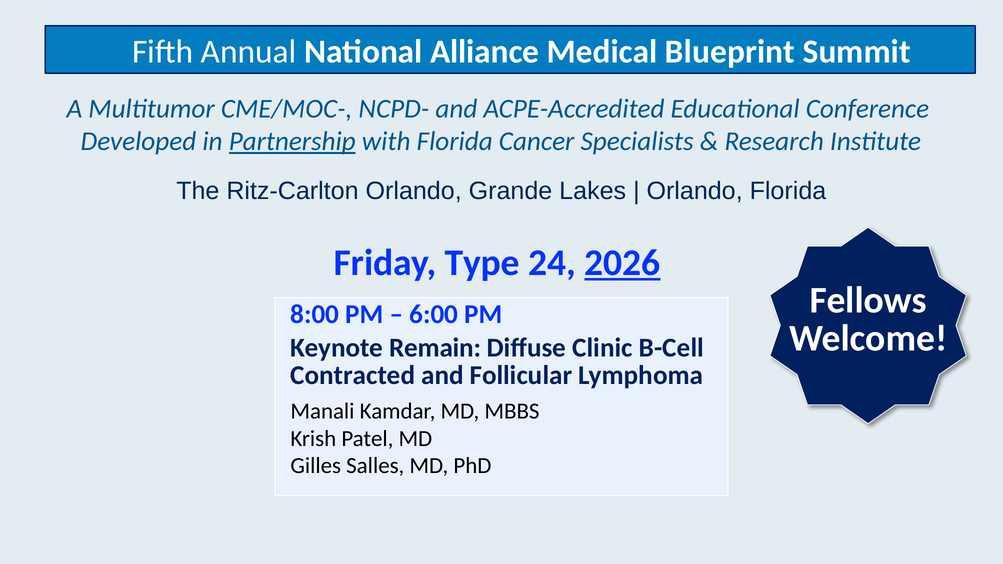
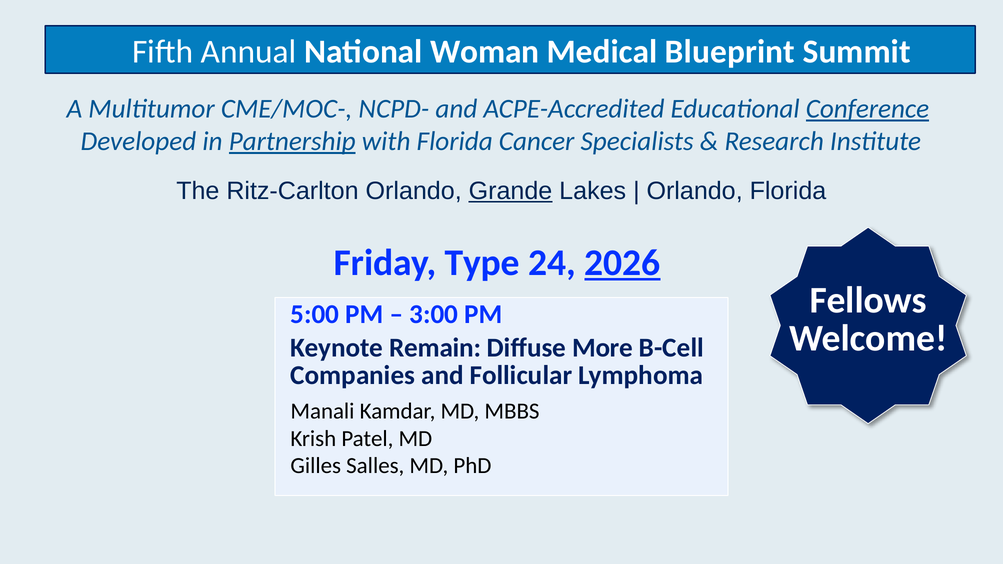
Alliance: Alliance -> Woman
Conference underline: none -> present
Grande underline: none -> present
8:00: 8:00 -> 5:00
6:00: 6:00 -> 3:00
Clinic: Clinic -> More
Contracted: Contracted -> Companies
